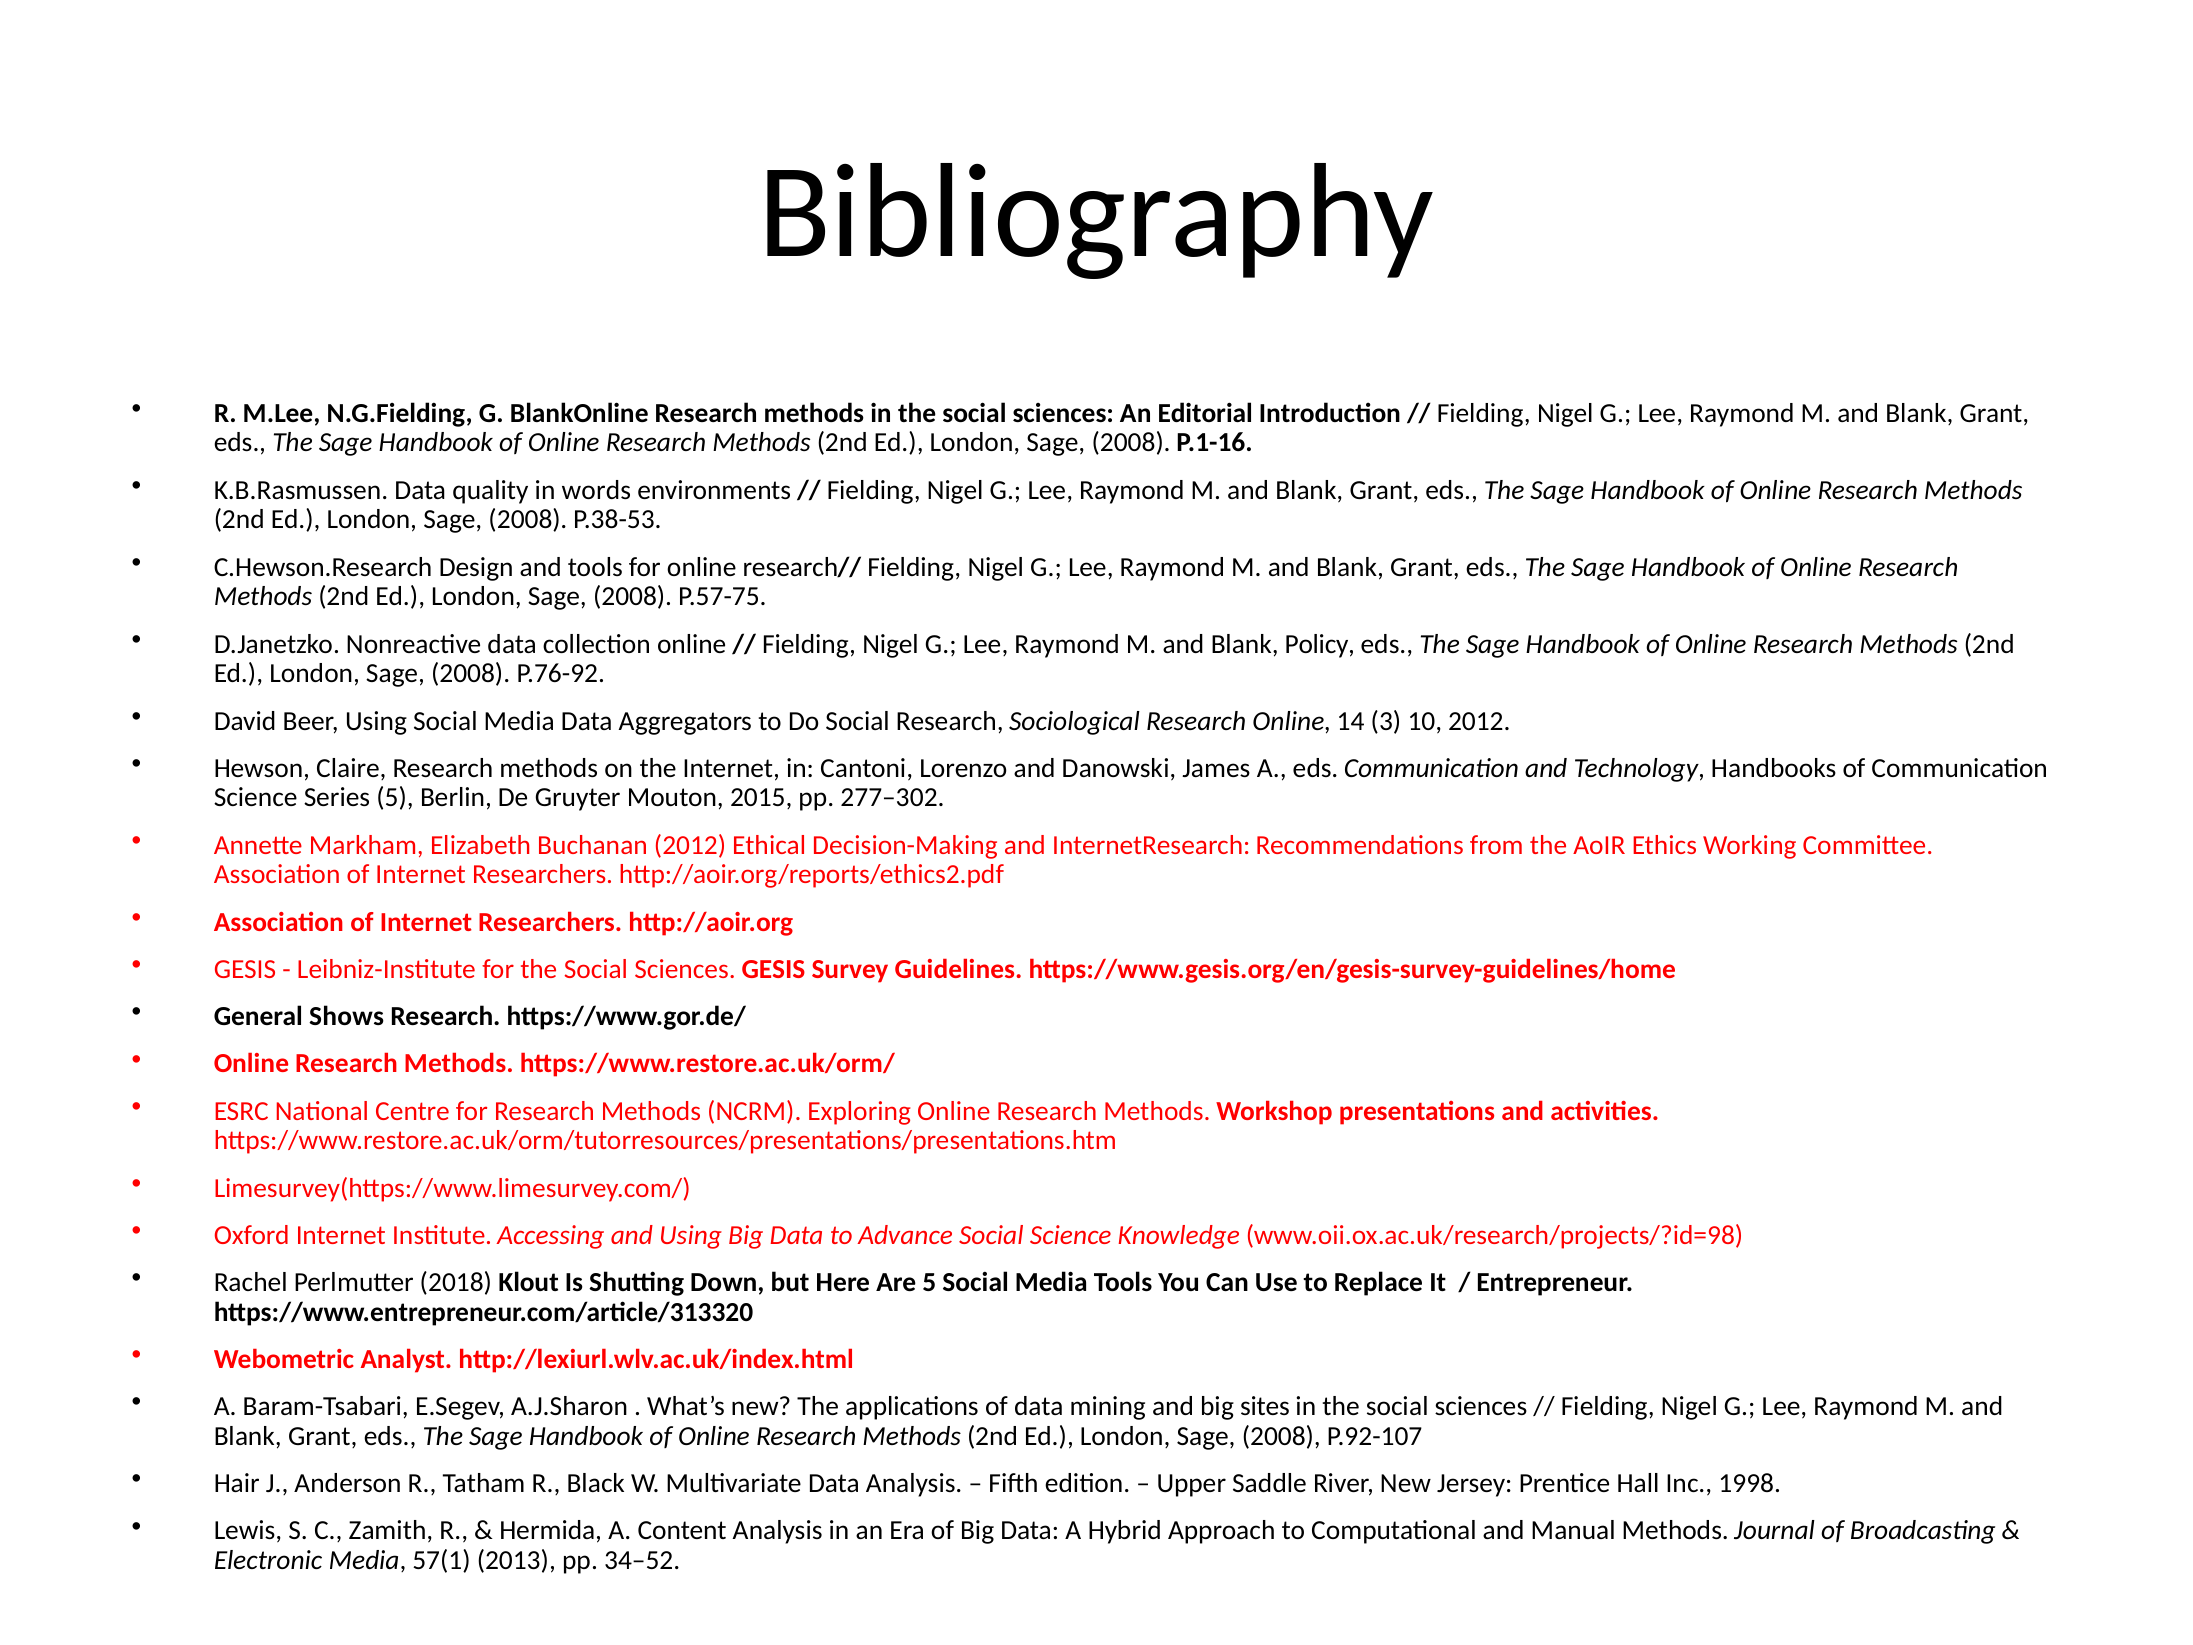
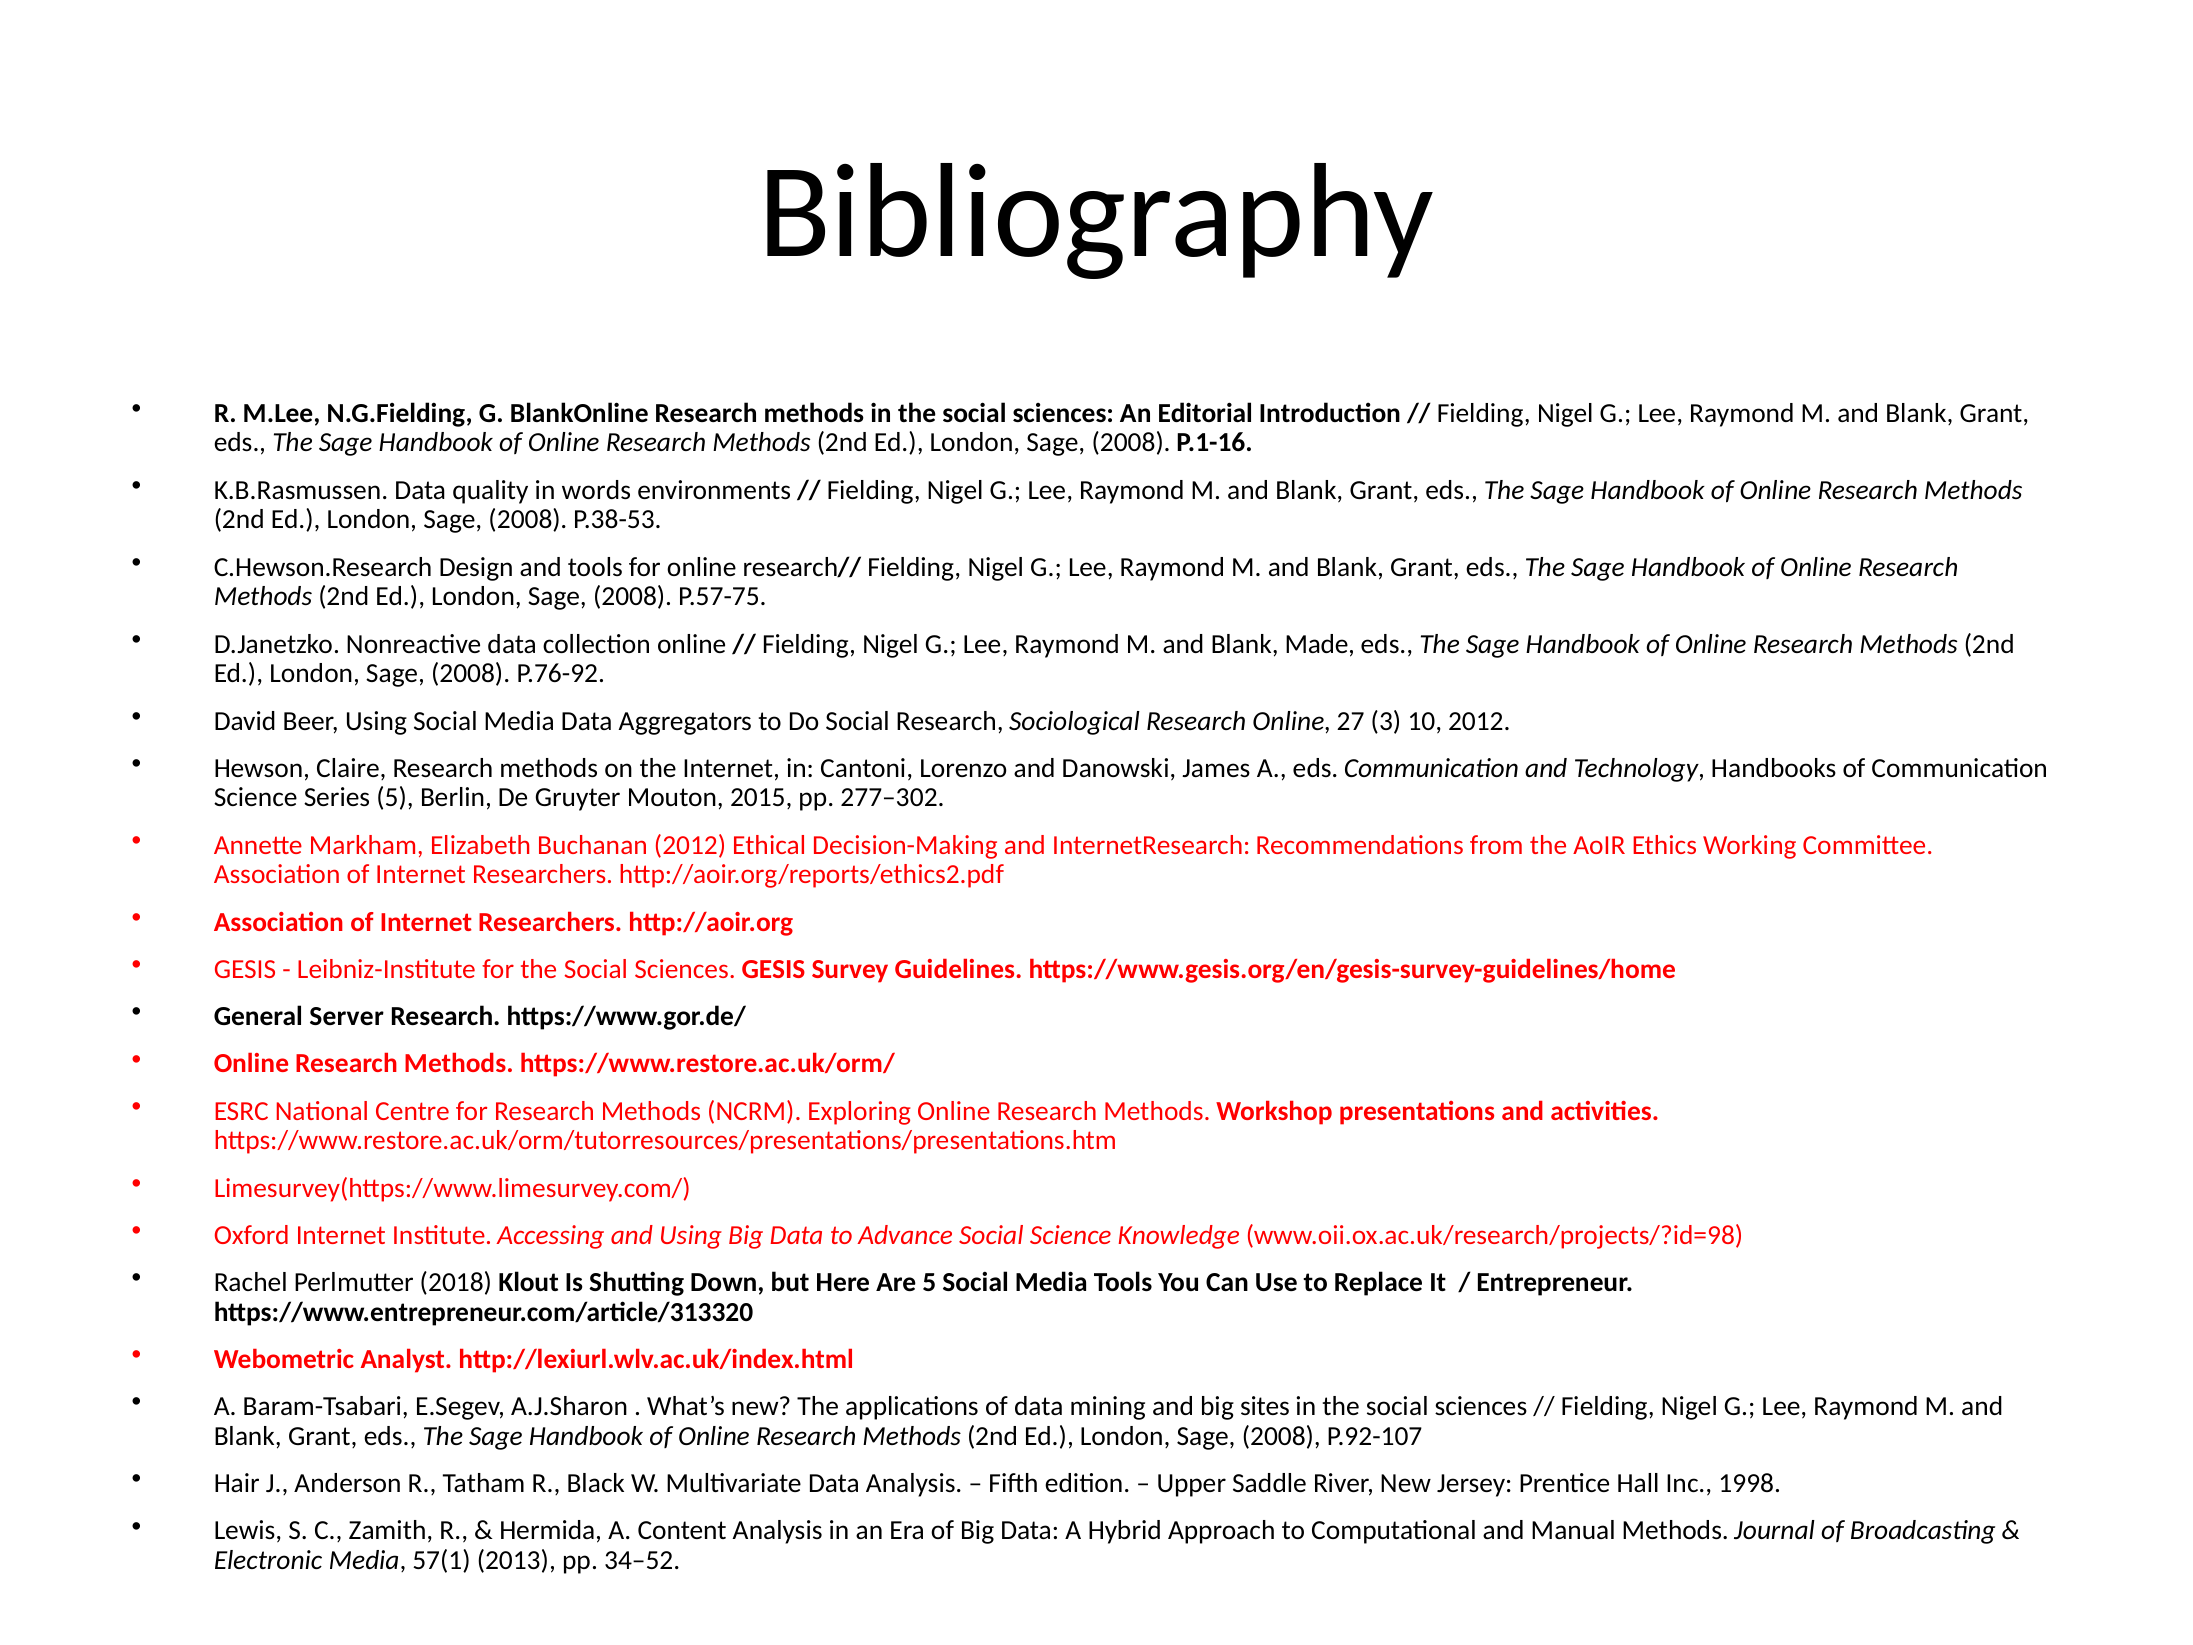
Policy: Policy -> Made
14: 14 -> 27
Shows: Shows -> Server
